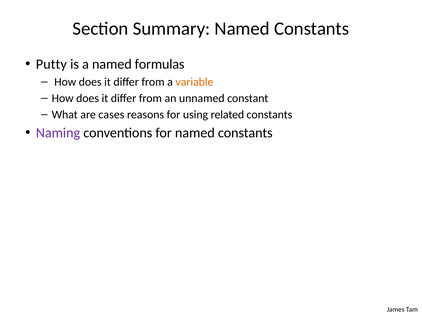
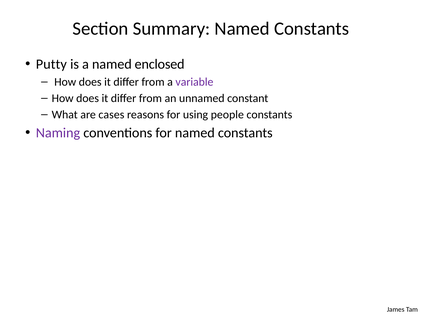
formulas: formulas -> enclosed
variable colour: orange -> purple
related: related -> people
